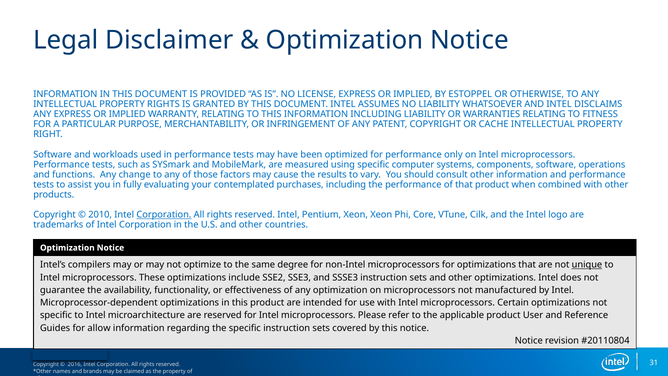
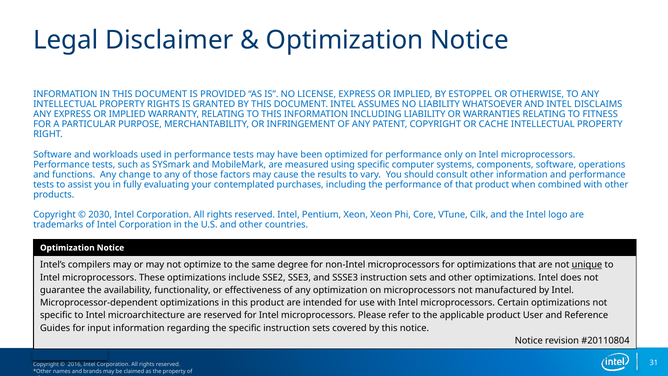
2010: 2010 -> 2030
Corporation at (164, 215) underline: present -> none
allow: allow -> input
